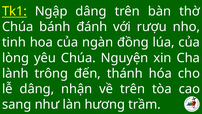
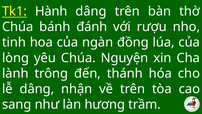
Ngập: Ngập -> Hành
